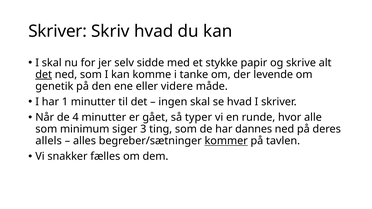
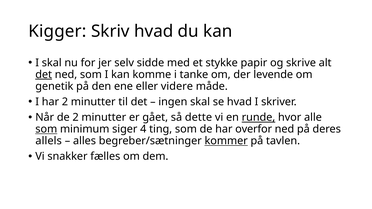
Skriver at (58, 31): Skriver -> Kigger
har 1: 1 -> 2
de 4: 4 -> 2
typer: typer -> dette
runde underline: none -> present
som at (46, 129) underline: none -> present
3: 3 -> 4
dannes: dannes -> overfor
